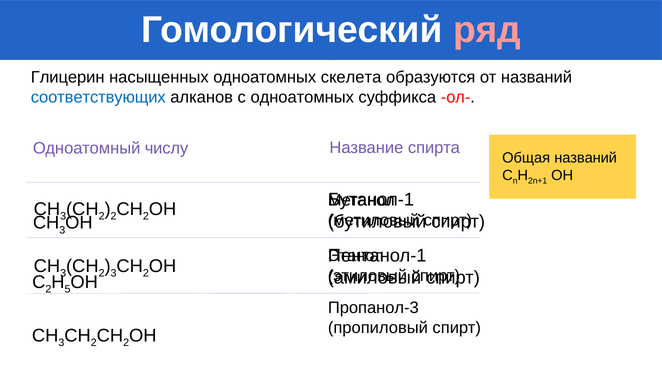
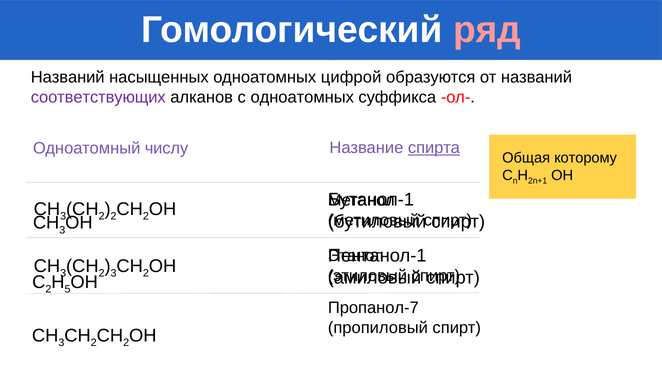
Глицерин at (68, 77): Глицерин -> Названий
скелета: скелета -> цифрой
соответствующих colour: blue -> purple
спирта underline: none -> present
Общая названий: названий -> которому
Пропанол-3: Пропанол-3 -> Пропанол-7
